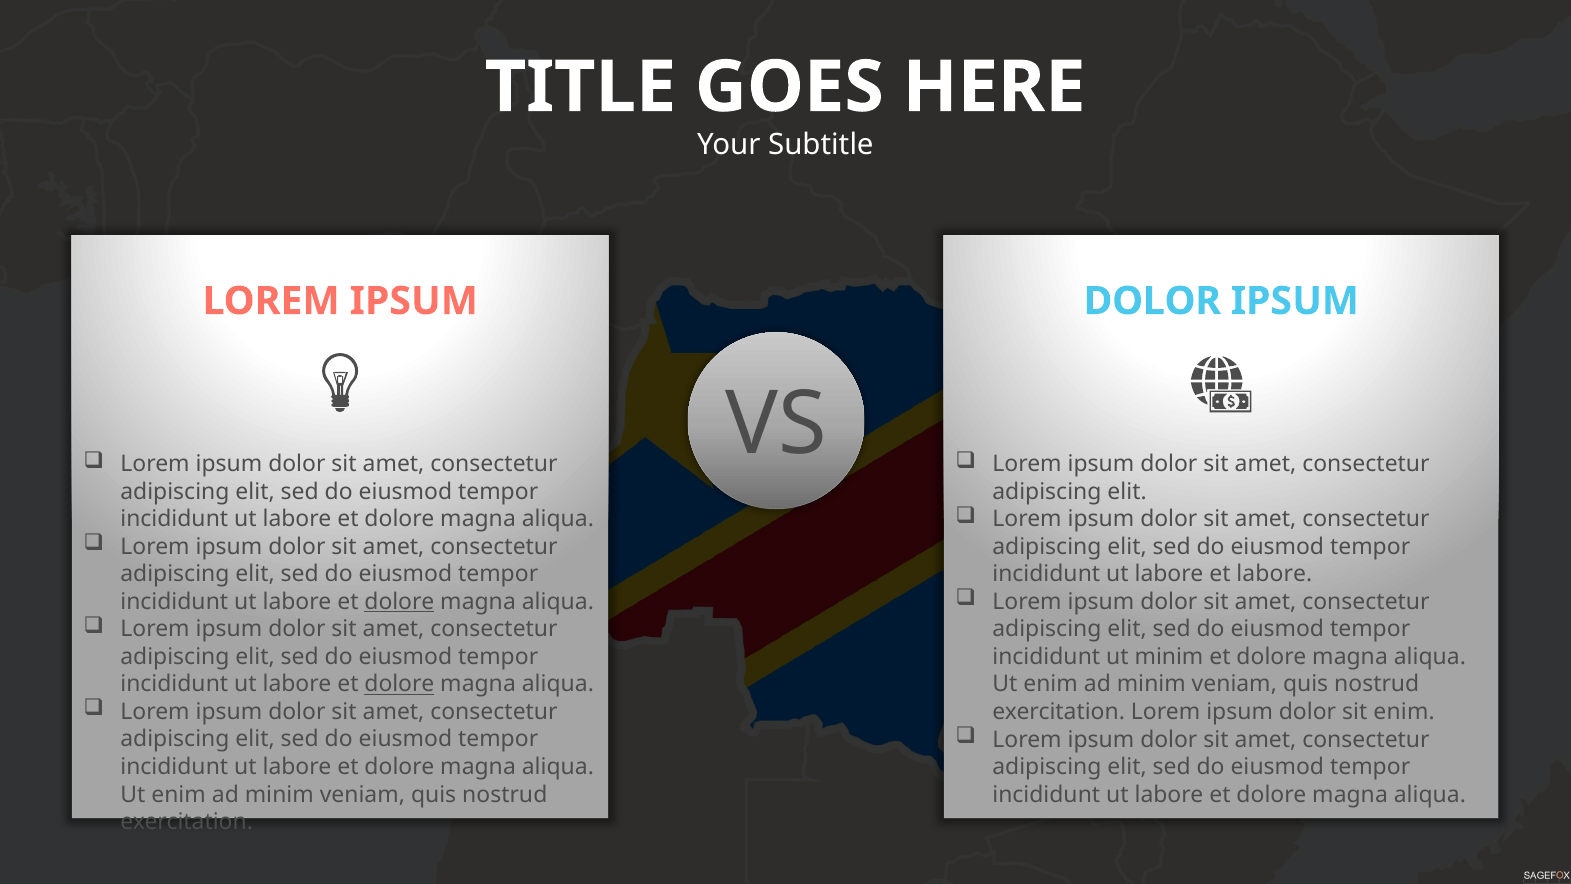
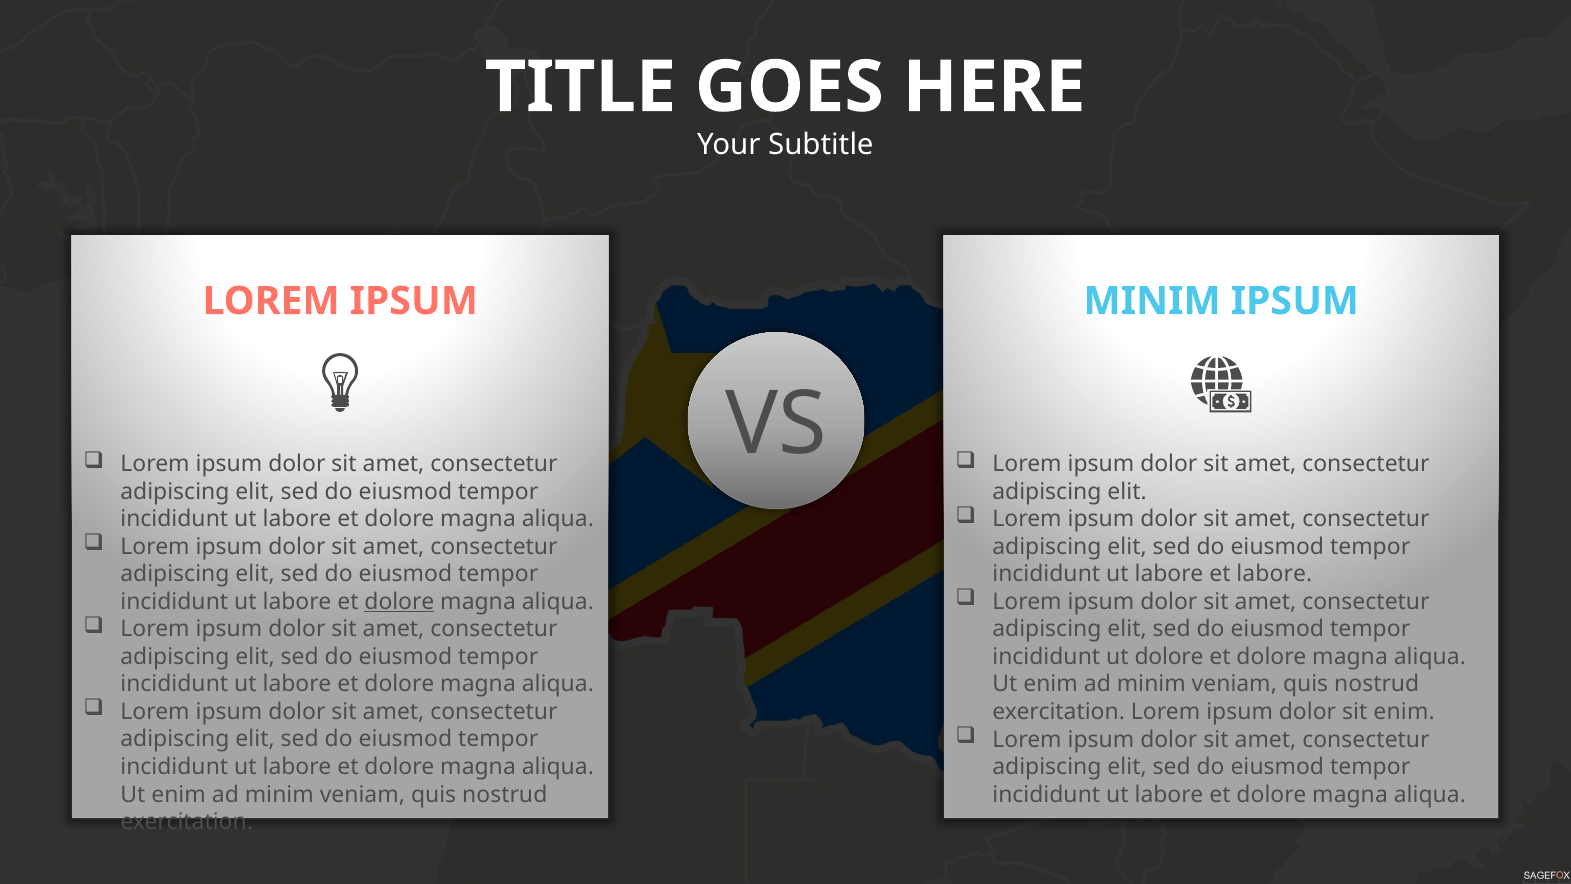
DOLOR at (1152, 301): DOLOR -> MINIM
ut minim: minim -> dolore
dolore at (399, 684) underline: present -> none
